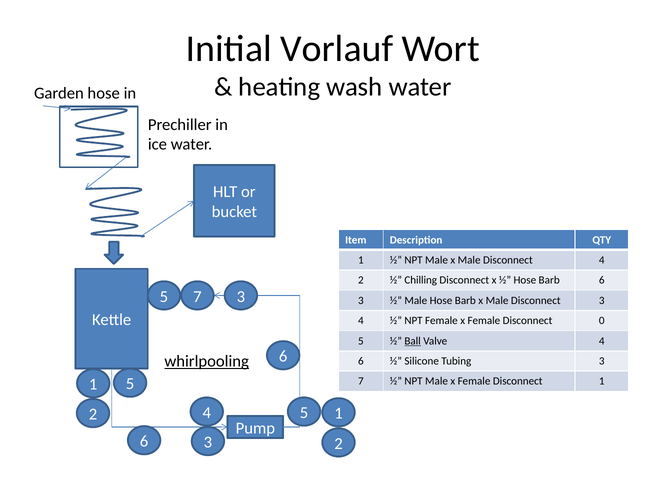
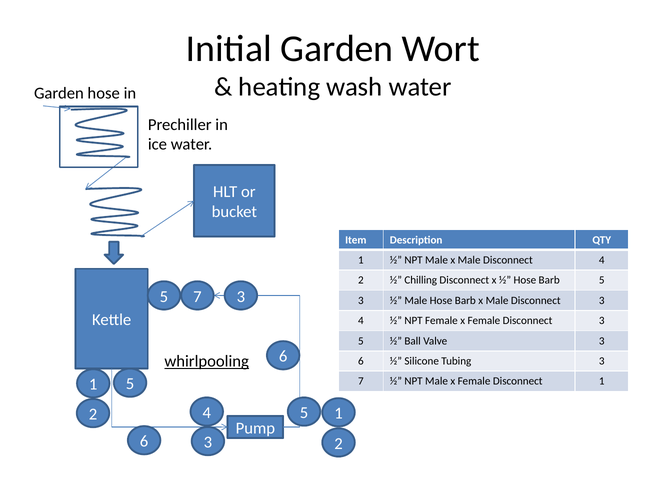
Initial Vorlauf: Vorlauf -> Garden
Barb 6: 6 -> 5
Female Disconnect 0: 0 -> 3
Ball underline: present -> none
Valve 4: 4 -> 3
